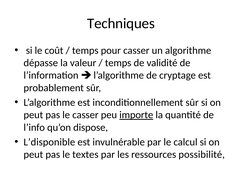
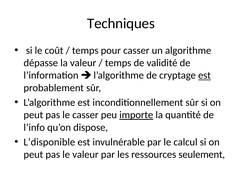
est at (204, 76) underline: none -> present
le textes: textes -> valeur
possibilité: possibilité -> seulement
